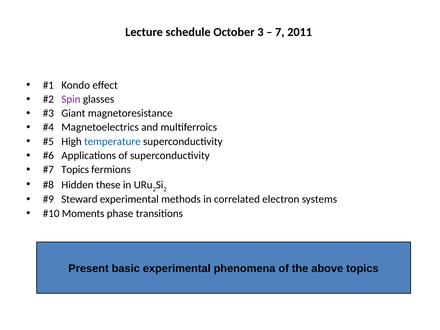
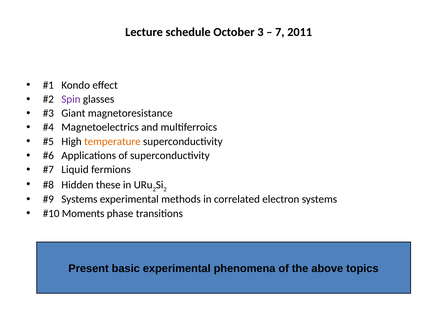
temperature colour: blue -> orange
Topics at (75, 170): Topics -> Liquid
Steward at (79, 199): Steward -> Systems
